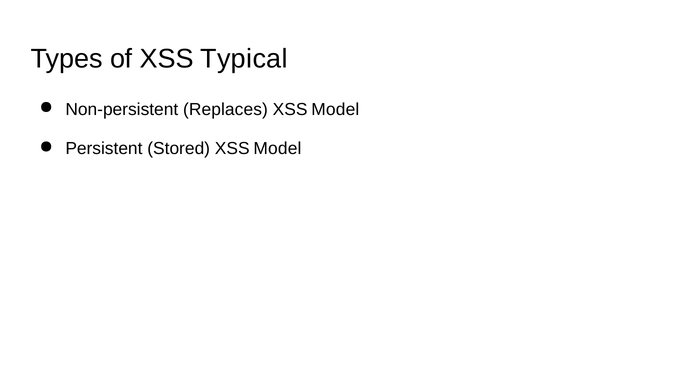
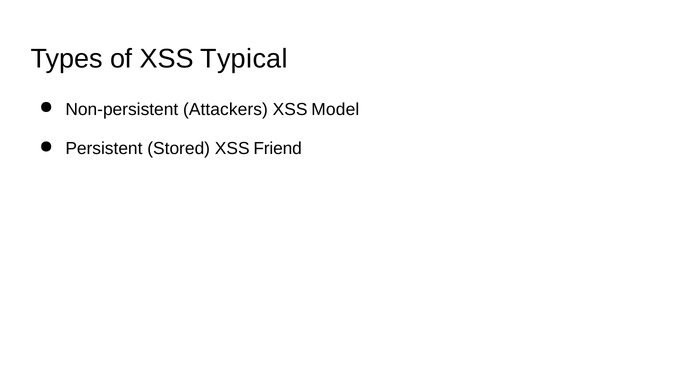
Replaces: Replaces -> Attackers
Stored XSS Model: Model -> Friend
